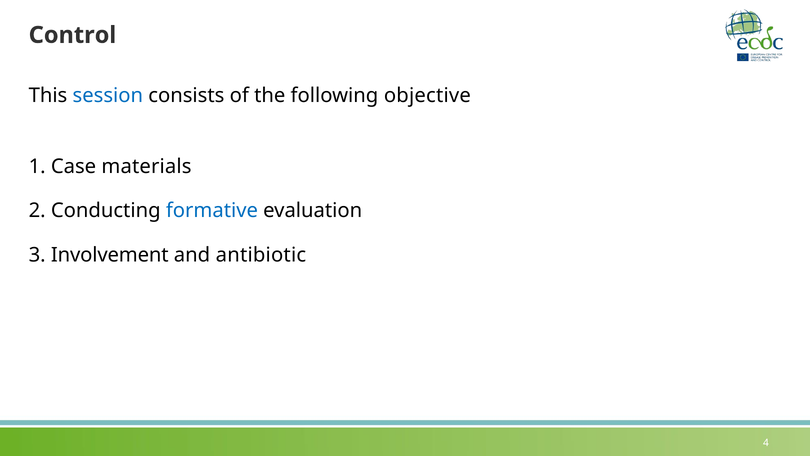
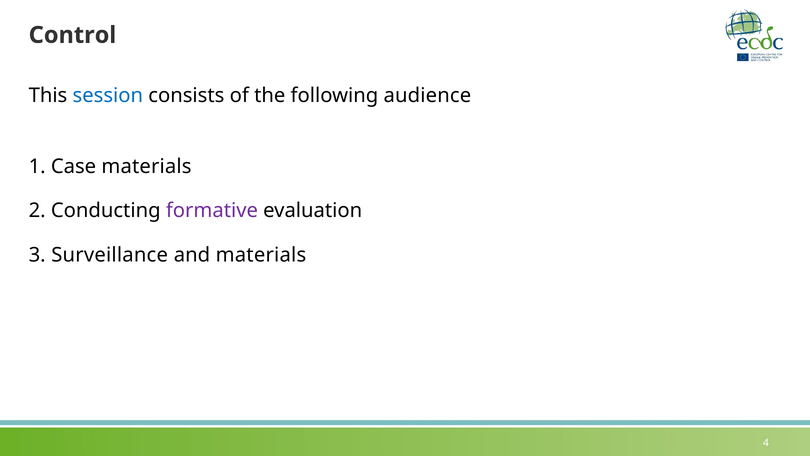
objective: objective -> audience
formative colour: blue -> purple
Involvement: Involvement -> Surveillance
and antibiotic: antibiotic -> materials
